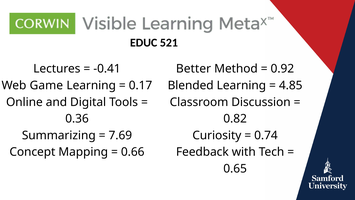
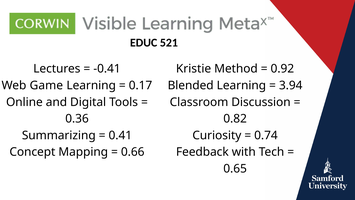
Better: Better -> Kristie
4.85: 4.85 -> 3.94
7.69: 7.69 -> 0.41
